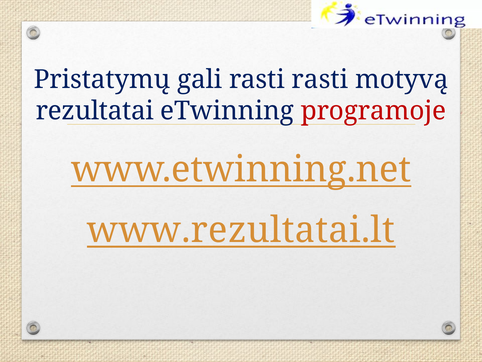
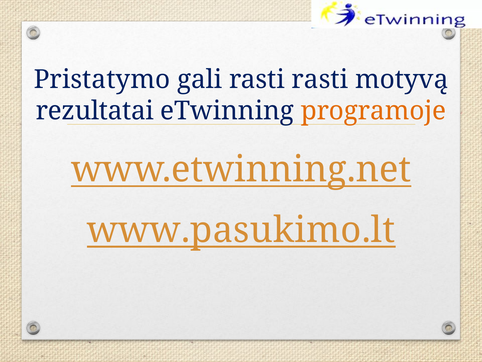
Pristatymų: Pristatymų -> Pristatymo
programoje colour: red -> orange
www.rezultatai.lt: www.rezultatai.lt -> www.pasukimo.lt
